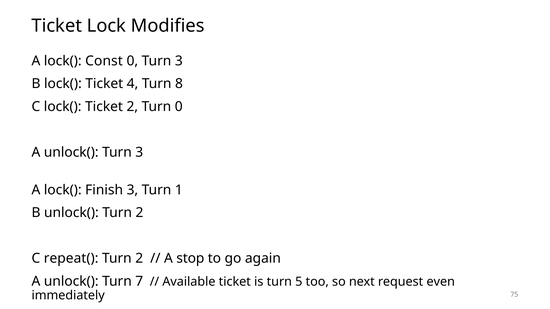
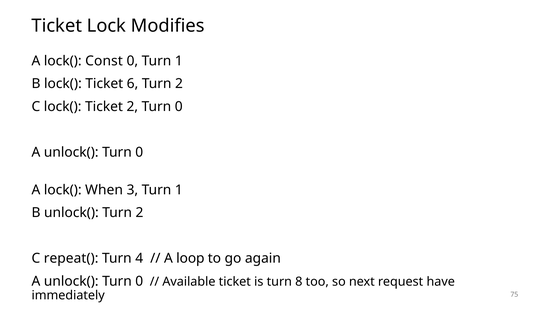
0 Turn 3: 3 -> 1
4: 4 -> 6
8 at (179, 84): 8 -> 2
3 at (139, 152): 3 -> 0
Finish: Finish -> When
2 at (139, 259): 2 -> 4
stop: stop -> loop
7 at (139, 282): 7 -> 0
5: 5 -> 8
even: even -> have
